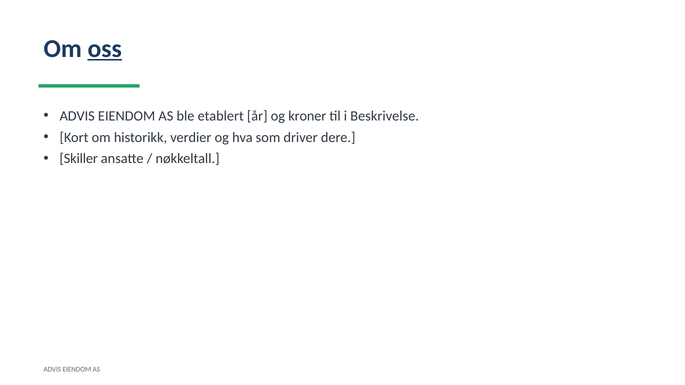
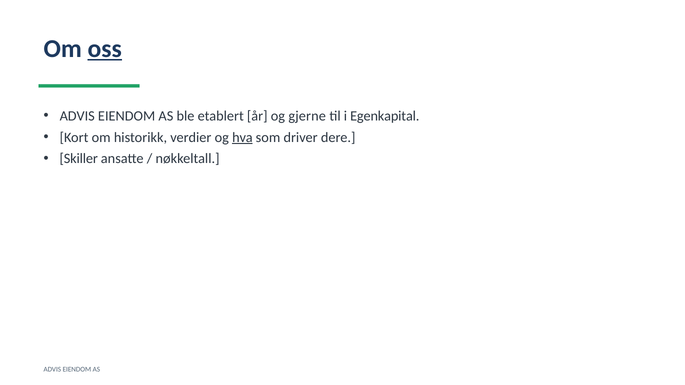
kroner: kroner -> gjerne
Beskrivelse: Beskrivelse -> Egenkapital
hva underline: none -> present
